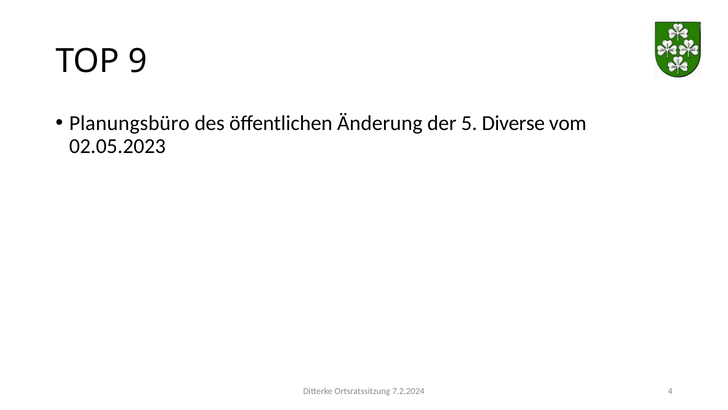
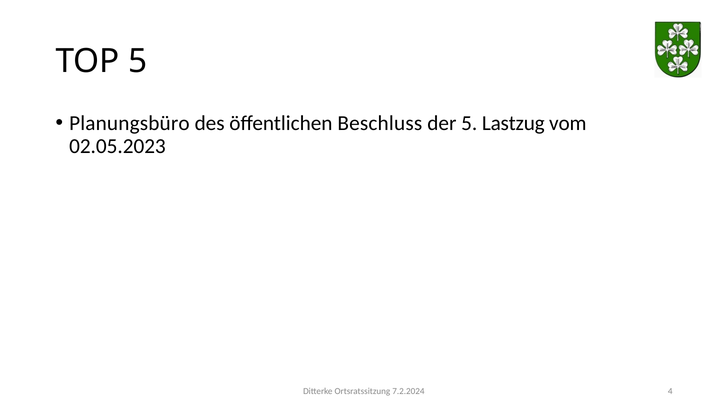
TOP 9: 9 -> 5
Änderung: Änderung -> Beschluss
Diverse: Diverse -> Lastzug
